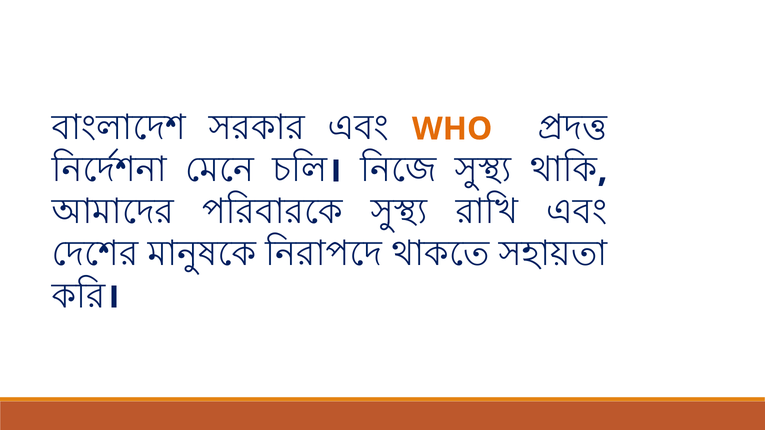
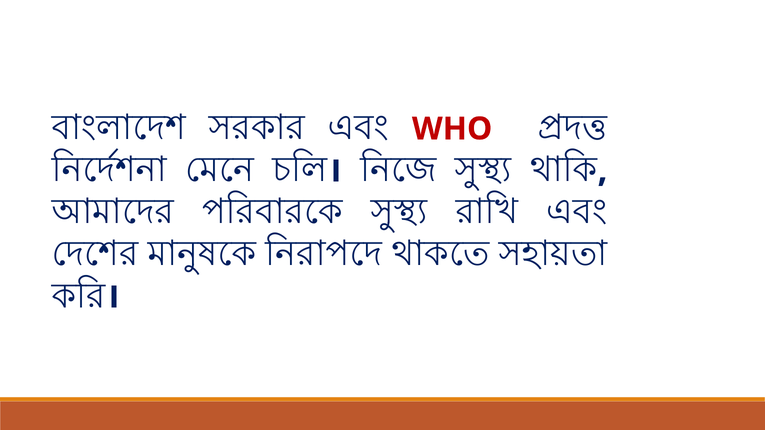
WHO colour: orange -> red
